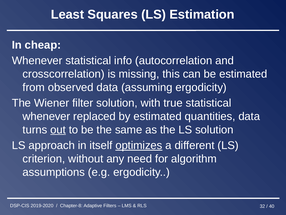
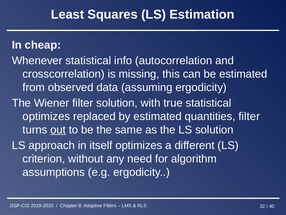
whenever at (46, 116): whenever -> optimizes
quantities data: data -> filter
optimizes at (139, 145) underline: present -> none
